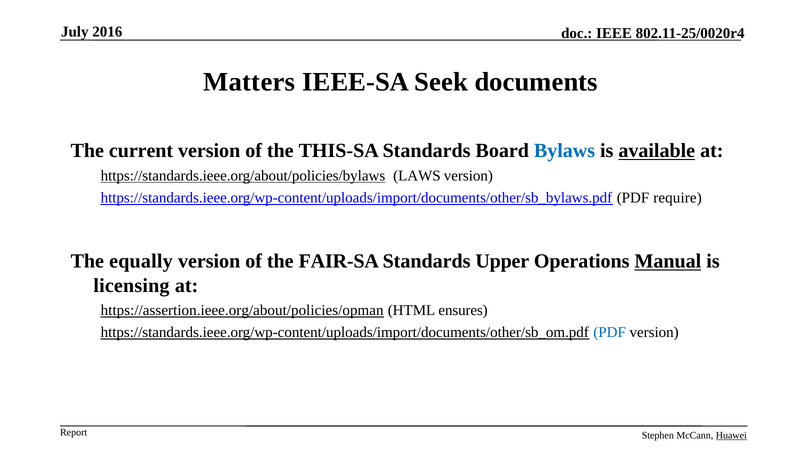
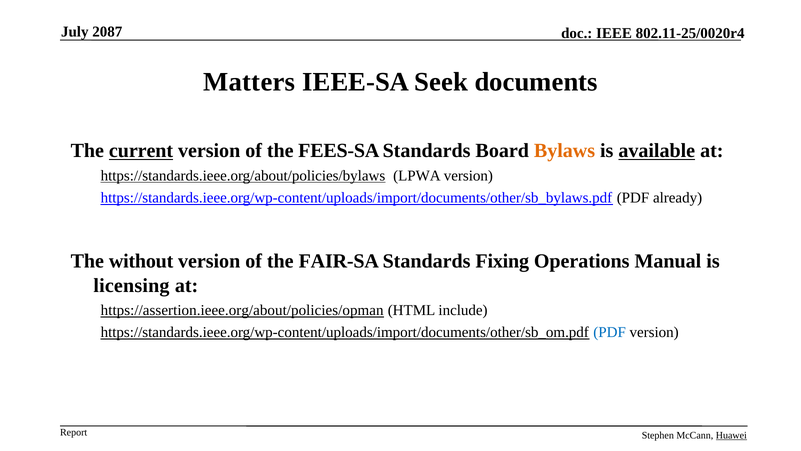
2016: 2016 -> 2087
current underline: none -> present
THIS-SA: THIS-SA -> FEES-SA
Bylaws colour: blue -> orange
LAWS: LAWS -> LPWA
require: require -> already
equally: equally -> without
Upper: Upper -> Fixing
Manual underline: present -> none
ensures: ensures -> include
